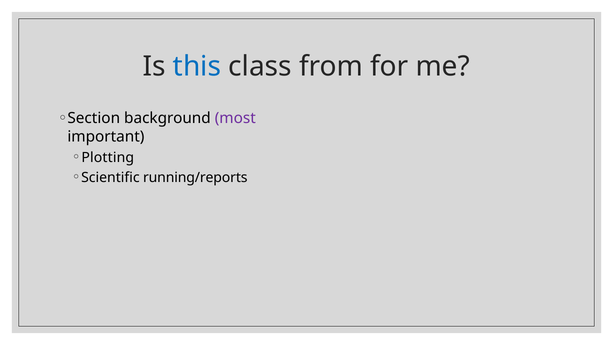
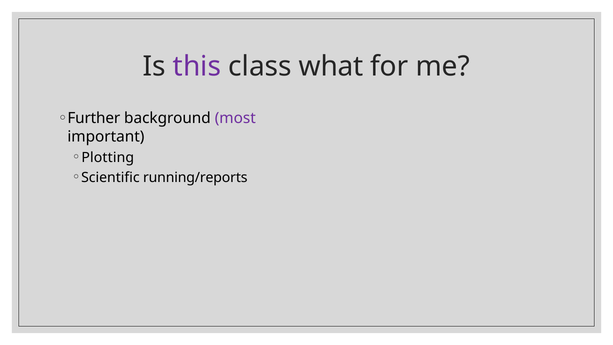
this colour: blue -> purple
from: from -> what
Section: Section -> Further
